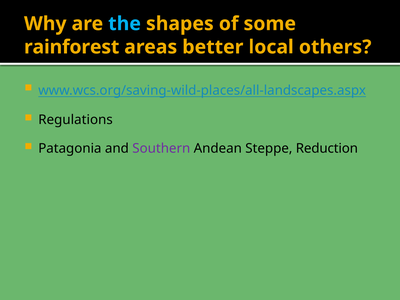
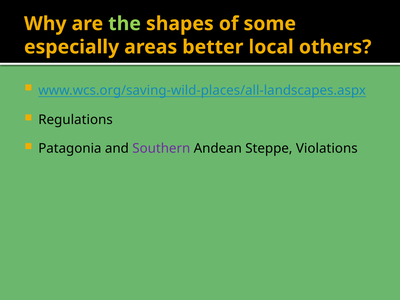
the colour: light blue -> light green
rainforest: rainforest -> especially
Reduction: Reduction -> Violations
